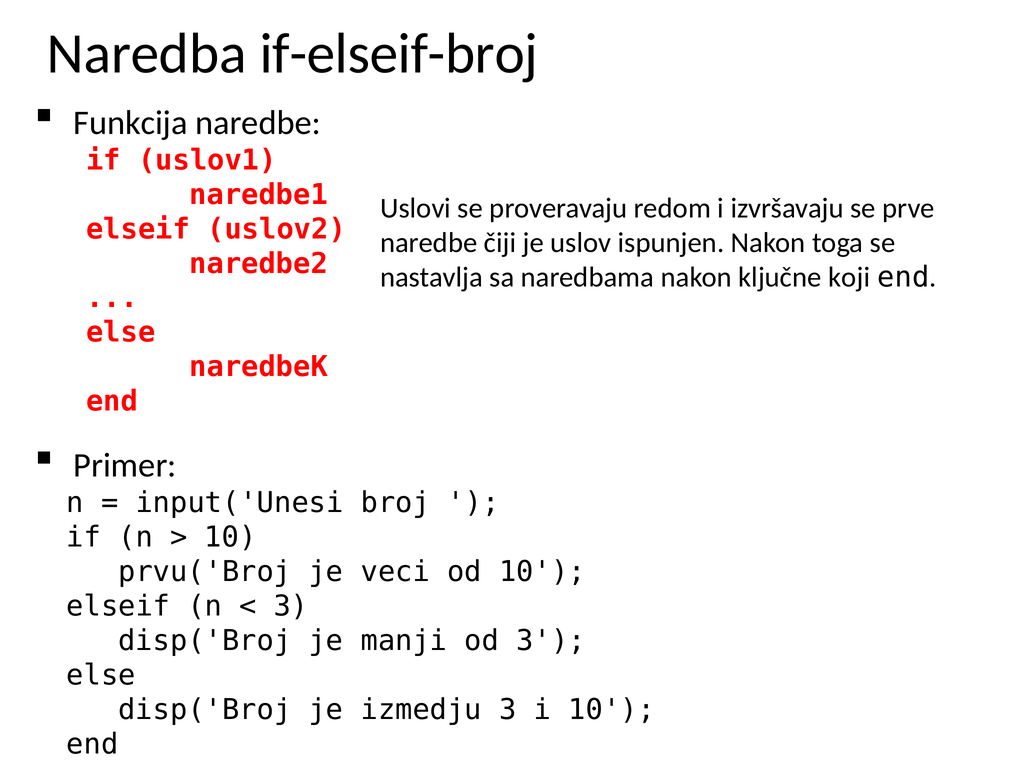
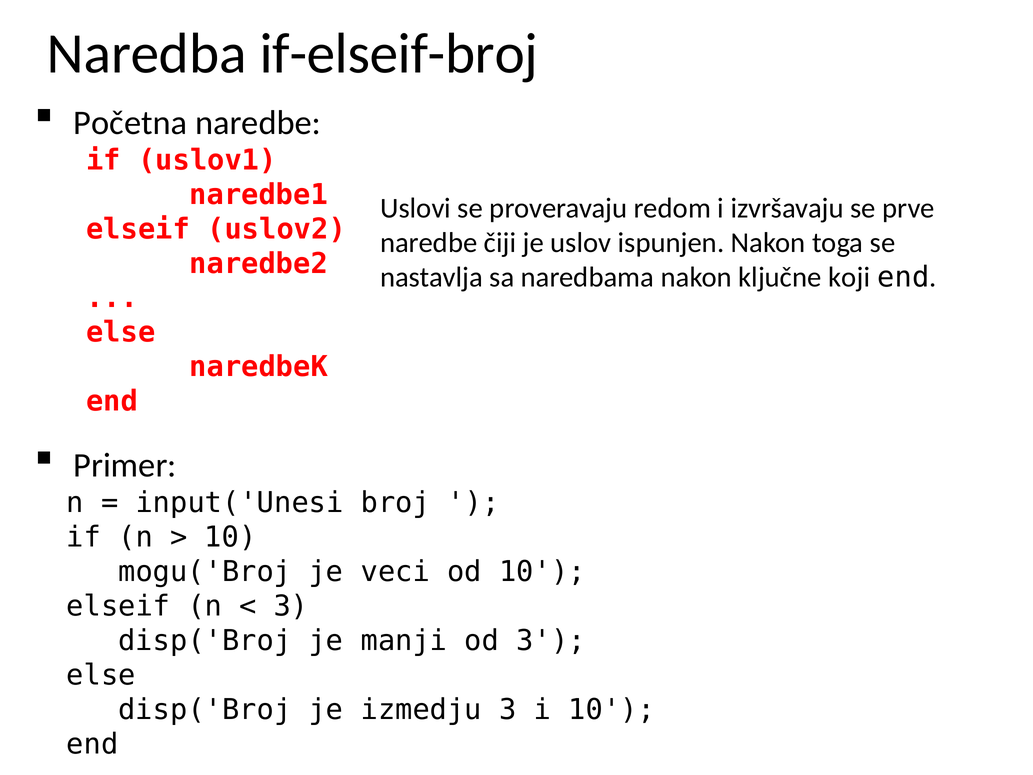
Funkcija: Funkcija -> Početna
prvu('Broj: prvu('Broj -> mogu('Broj
